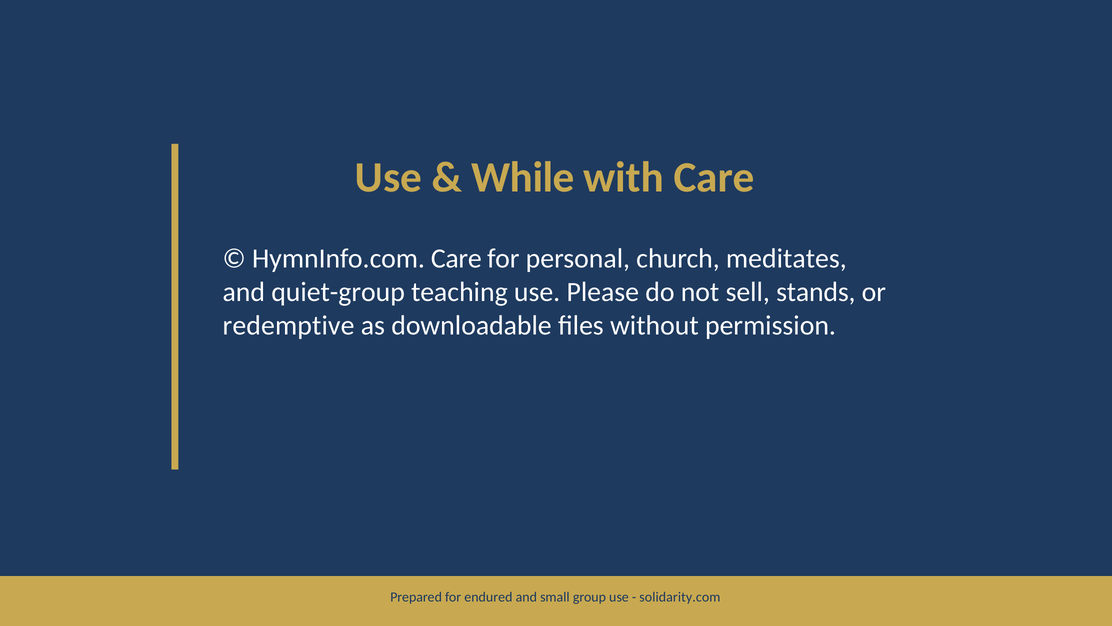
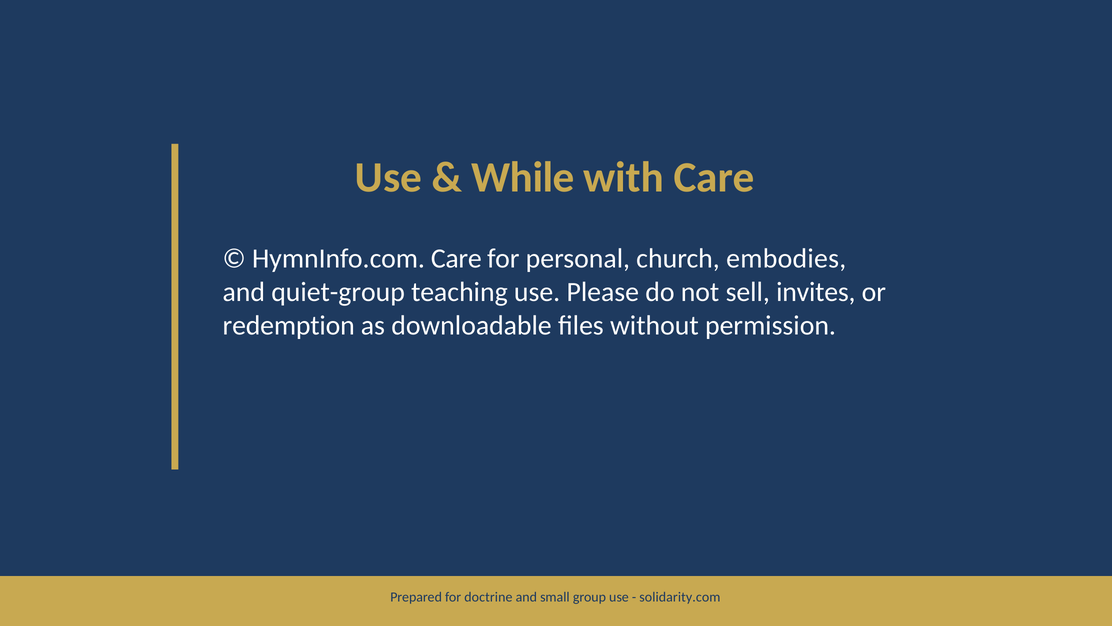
meditates: meditates -> embodies
stands: stands -> invites
redemptive: redemptive -> redemption
endured: endured -> doctrine
